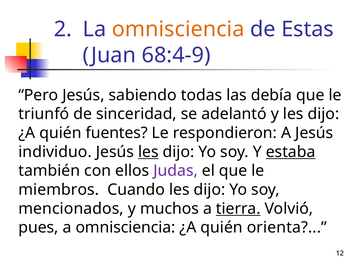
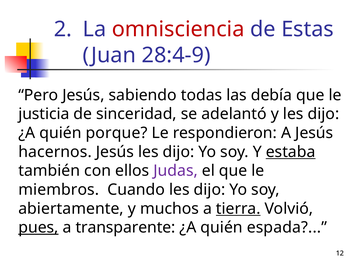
omnisciencia at (178, 29) colour: orange -> red
68:4-9: 68:4-9 -> 28:4-9
triunfó: triunfó -> justicia
fuentes: fuentes -> porque
individuo: individuo -> hacernos
les at (148, 152) underline: present -> none
mencionados: mencionados -> abiertamente
pues underline: none -> present
a omnisciencia: omnisciencia -> transparente
orienta: orienta -> espada
